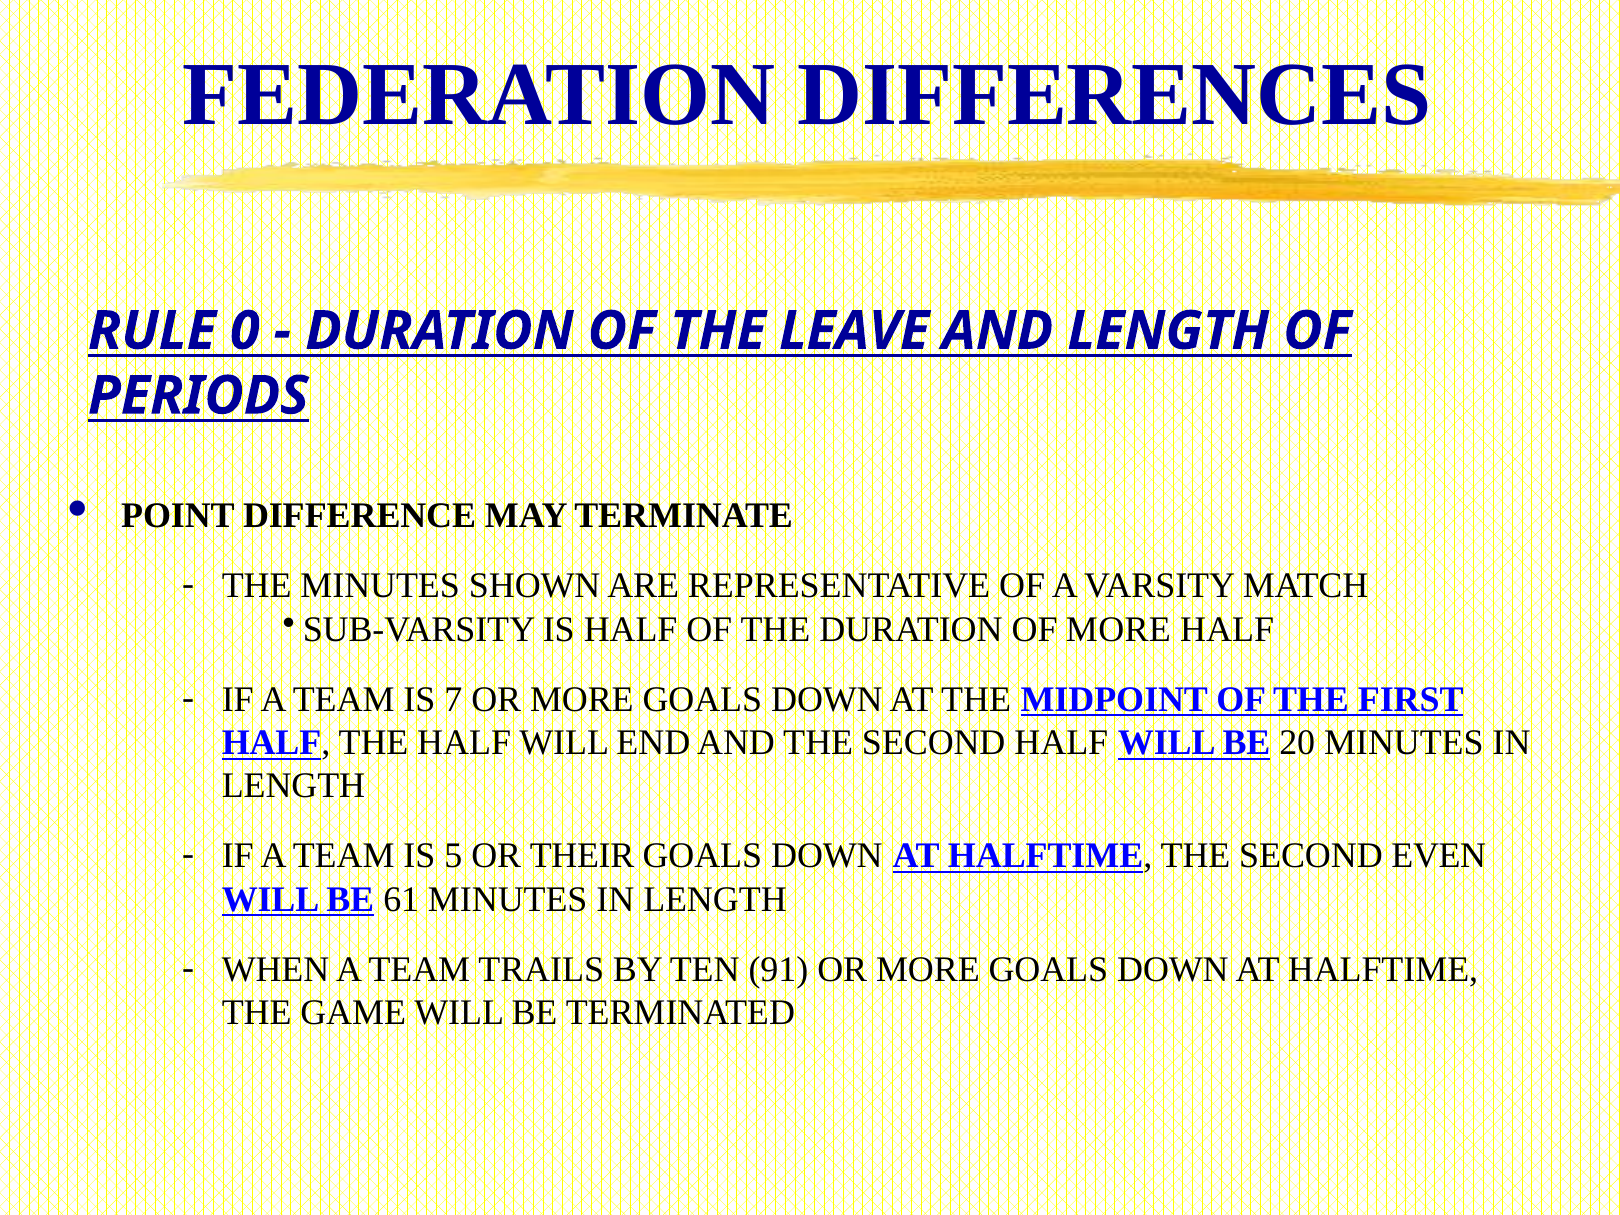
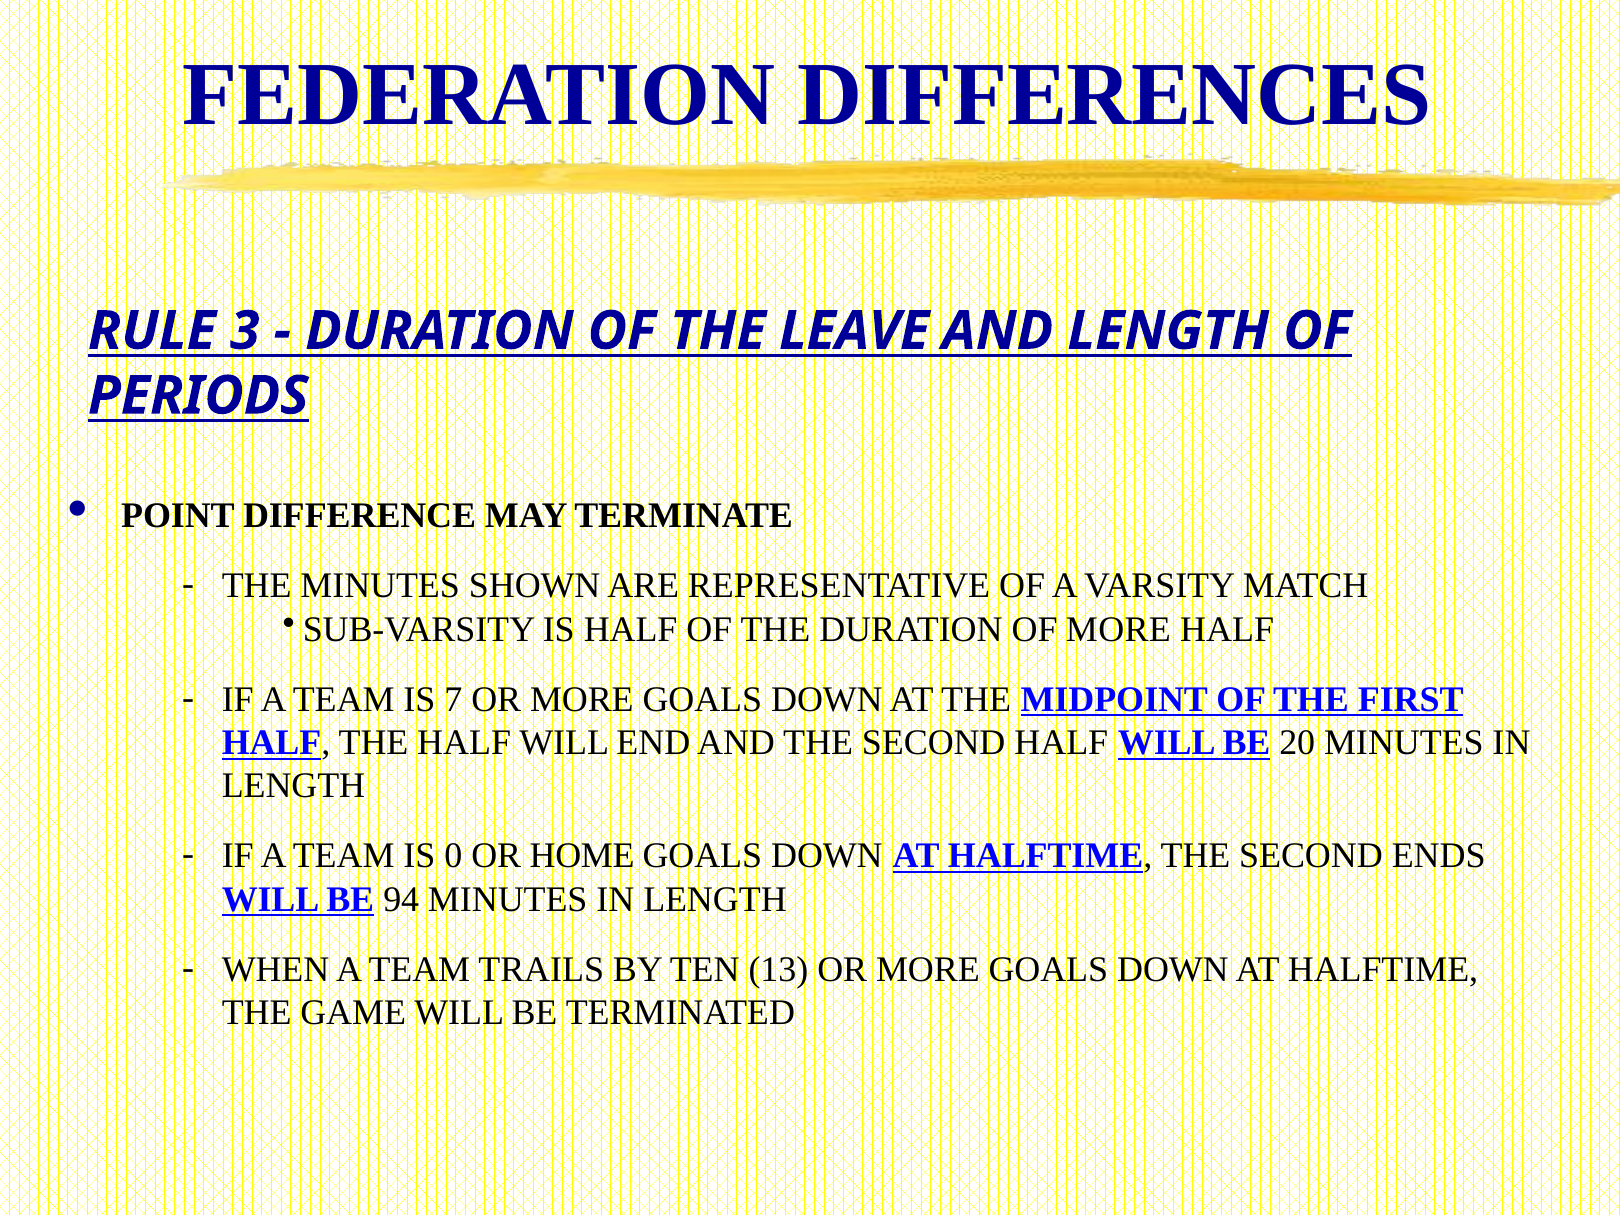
0: 0 -> 3
5: 5 -> 0
THEIR: THEIR -> HOME
EVEN: EVEN -> ENDS
61: 61 -> 94
91: 91 -> 13
